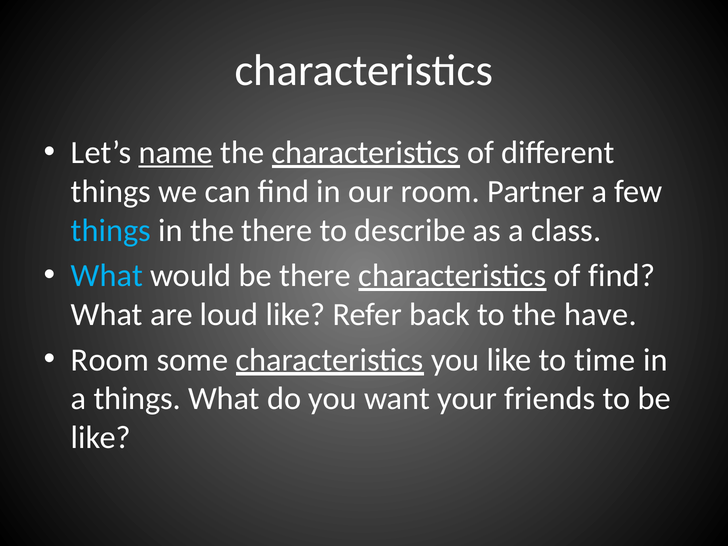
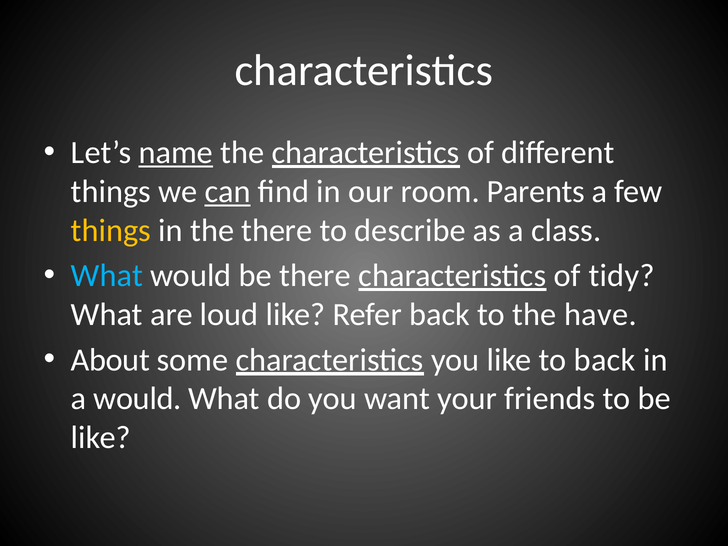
can underline: none -> present
Partner: Partner -> Parents
things at (111, 230) colour: light blue -> yellow
of find: find -> tidy
Room at (110, 360): Room -> About
to time: time -> back
a things: things -> would
